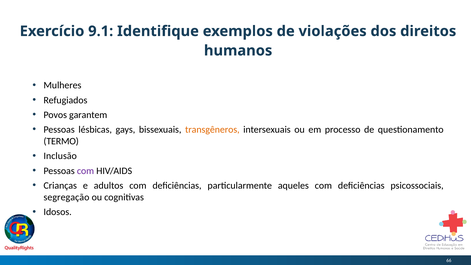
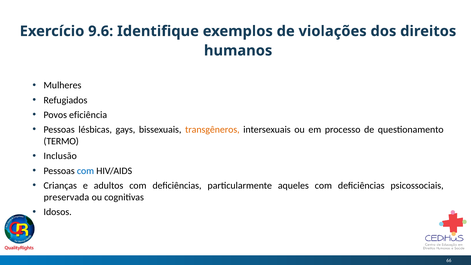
9.1: 9.1 -> 9.6
garantem: garantem -> eficiência
com at (86, 171) colour: purple -> blue
segregação: segregação -> preservada
